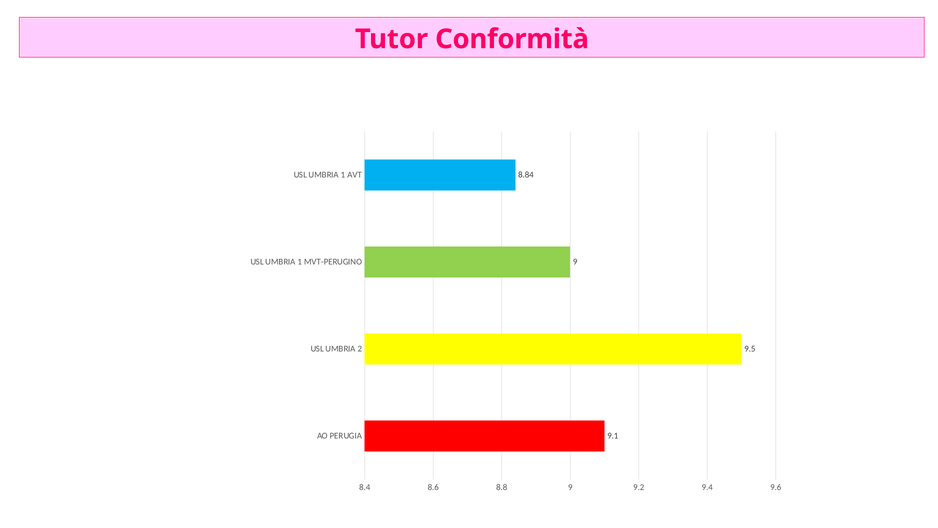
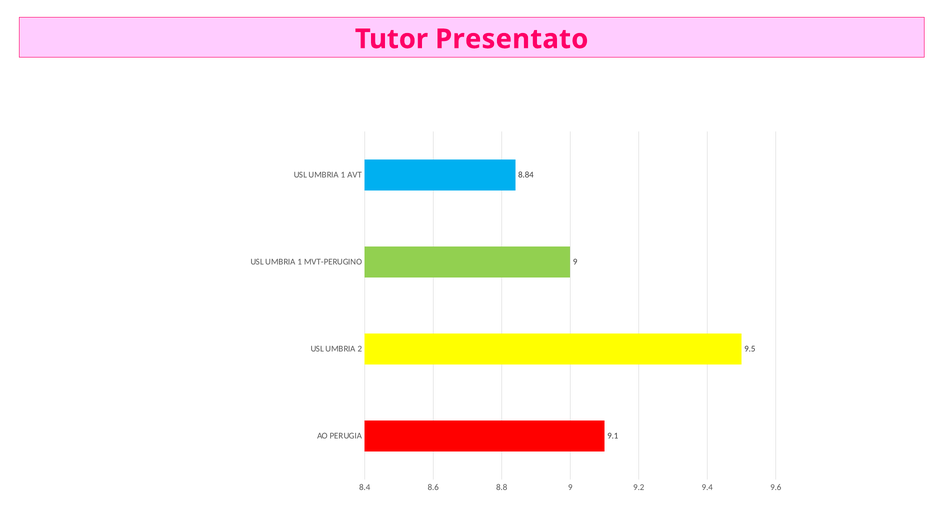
Conformità: Conformità -> Presentato
